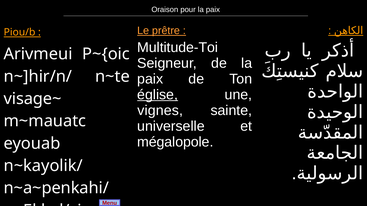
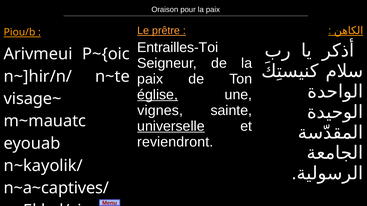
Multitude-Toi: Multitude-Toi -> Entrailles-Toi
universelle underline: none -> present
mégalopole: mégalopole -> reviendront
n~a~penkahi/: n~a~penkahi/ -> n~a~captives/
